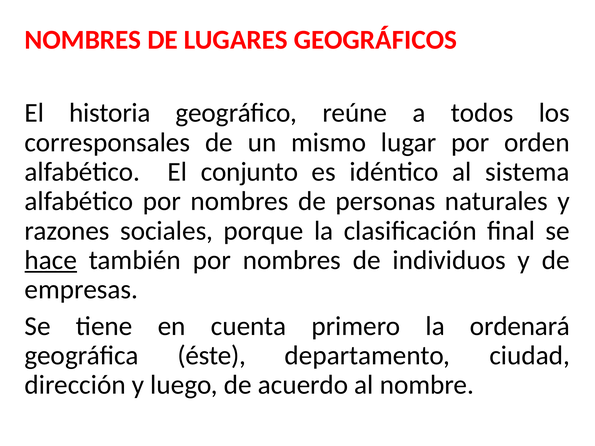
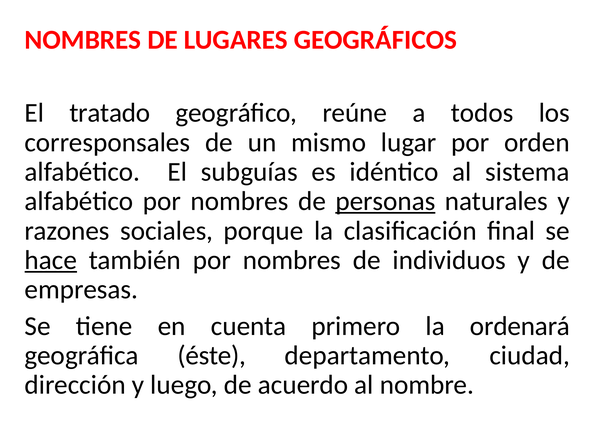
historia: historia -> tratado
conjunto: conjunto -> subguías
personas underline: none -> present
